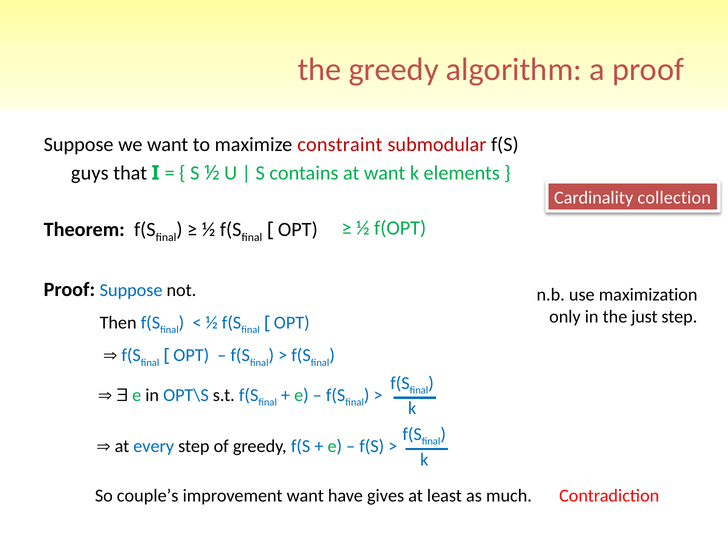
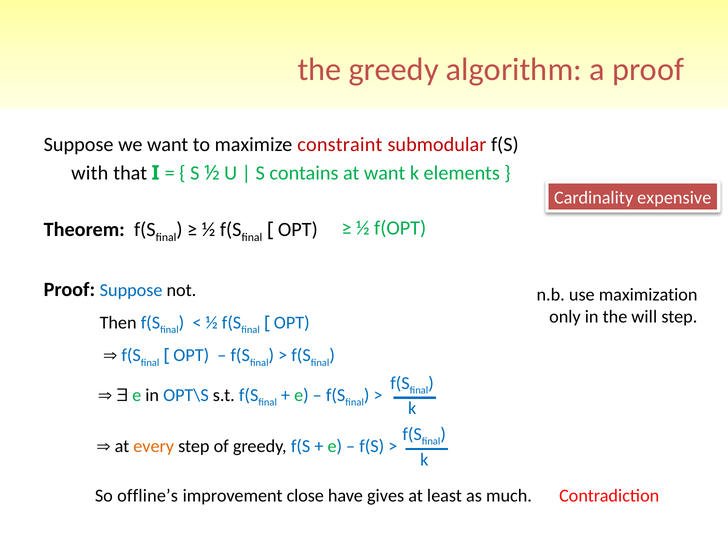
guys: guys -> with
collection: collection -> expensive
just: just -> will
every colour: blue -> orange
couple’s: couple’s -> offline’s
improvement want: want -> close
